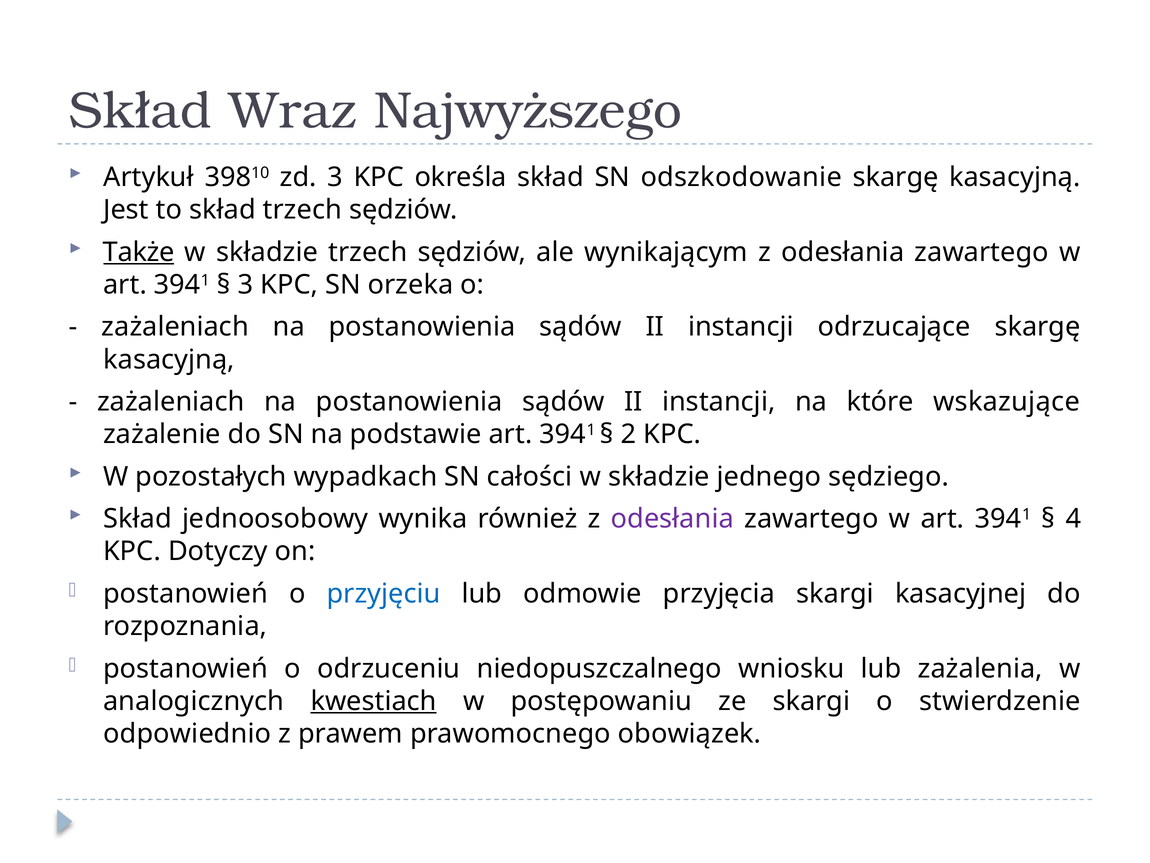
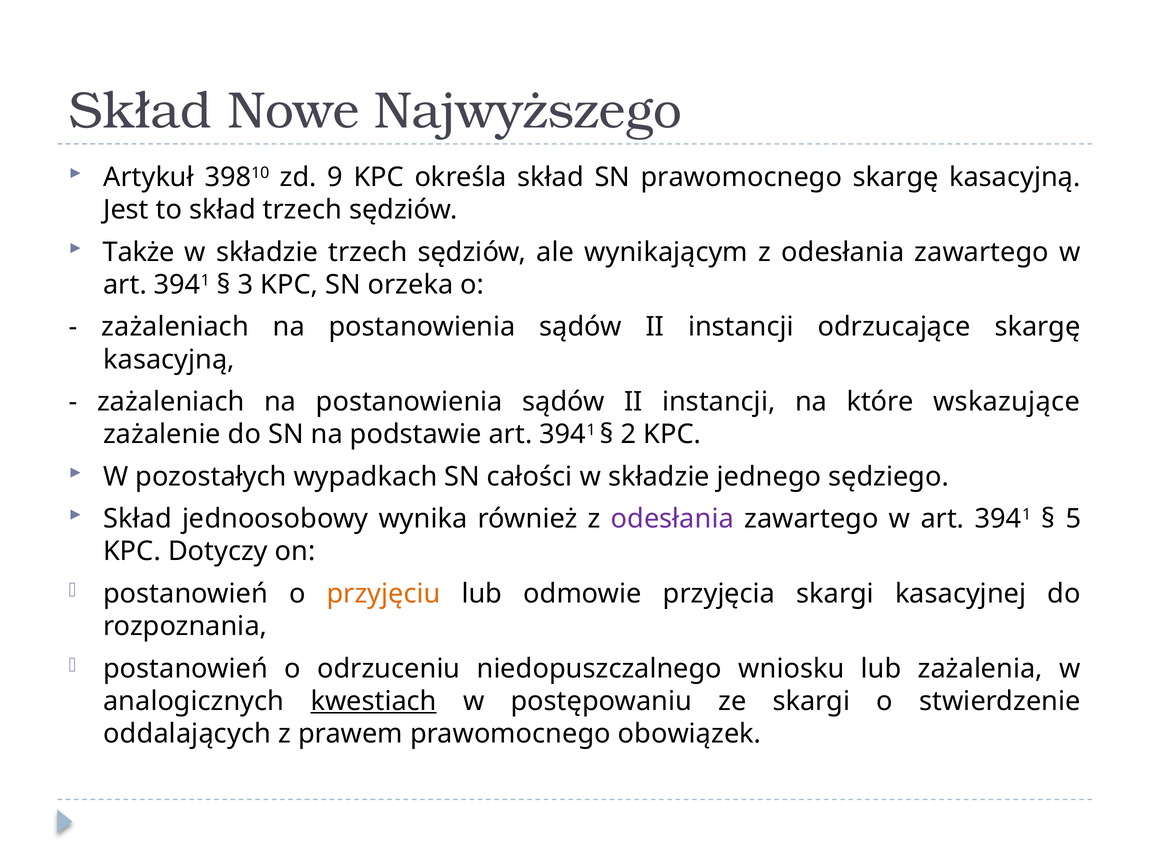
Wraz: Wraz -> Nowe
zd 3: 3 -> 9
SN odszkodowanie: odszkodowanie -> prawomocnego
Także underline: present -> none
4: 4 -> 5
przyjęciu colour: blue -> orange
odpowiednio: odpowiednio -> oddalających
